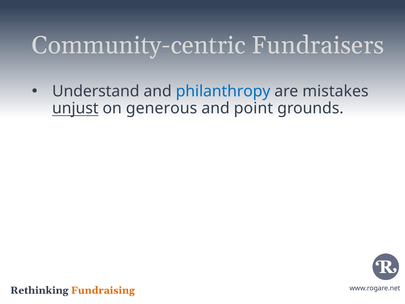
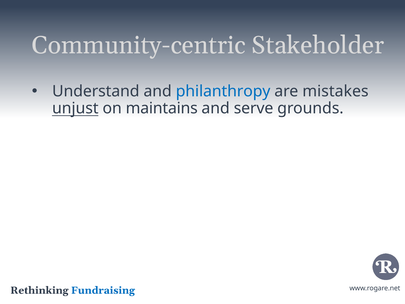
Fundraisers: Fundraisers -> Stakeholder
generous: generous -> maintains
point: point -> serve
Fundraising colour: orange -> blue
